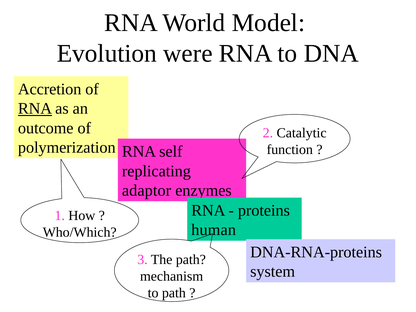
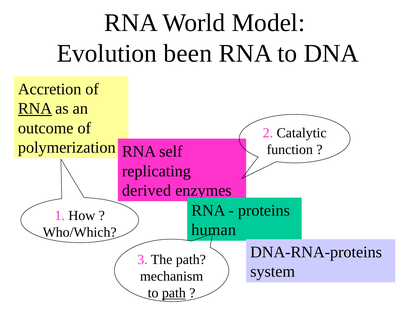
were: were -> been
adaptor: adaptor -> derived
path at (174, 293) underline: none -> present
